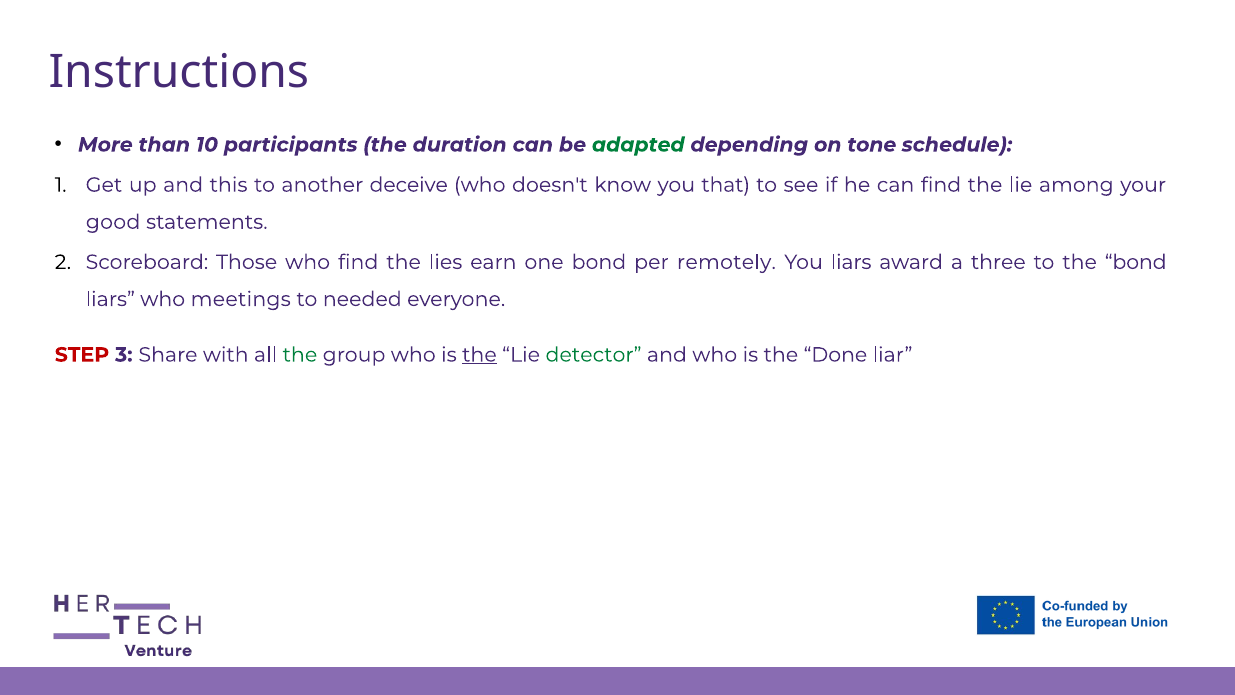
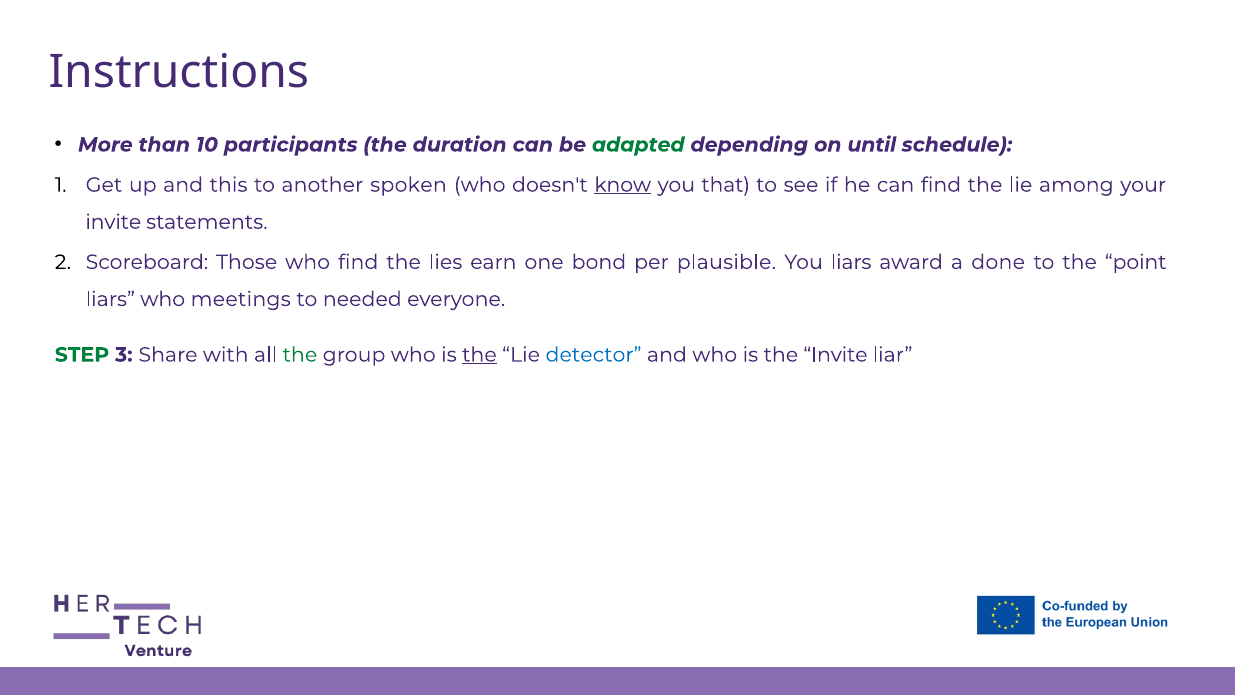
tone: tone -> until
deceive: deceive -> spoken
know underline: none -> present
good at (113, 222): good -> invite
remotely: remotely -> plausible
three: three -> done
the bond: bond -> point
STEP colour: red -> green
detector colour: green -> blue
the Done: Done -> Invite
